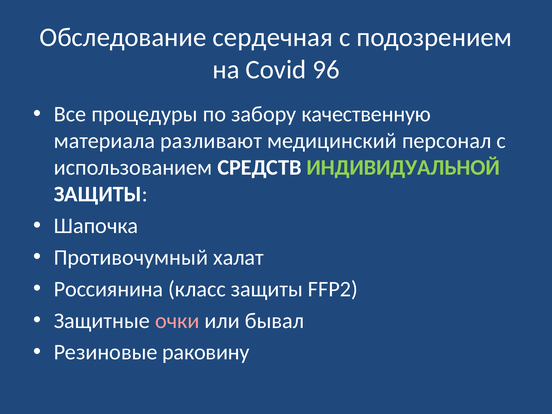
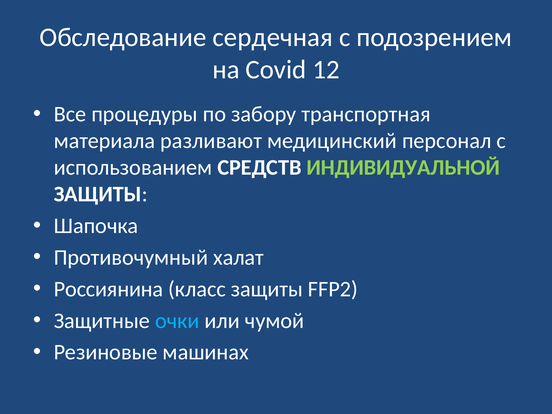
96: 96 -> 12
качественную: качественную -> транспортная
очки colour: pink -> light blue
бывал: бывал -> чумой
раковину: раковину -> машинах
